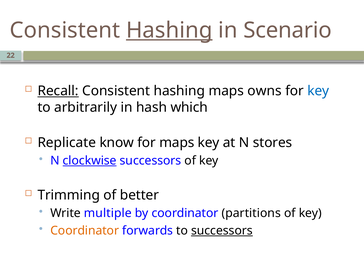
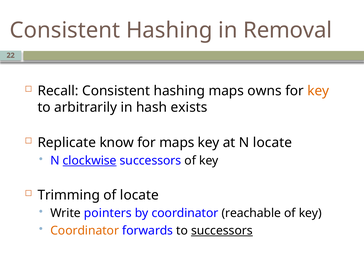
Hashing at (169, 30) underline: present -> none
Scenario: Scenario -> Removal
Recall underline: present -> none
key at (318, 91) colour: blue -> orange
which: which -> exists
N stores: stores -> locate
of better: better -> locate
multiple: multiple -> pointers
partitions: partitions -> reachable
